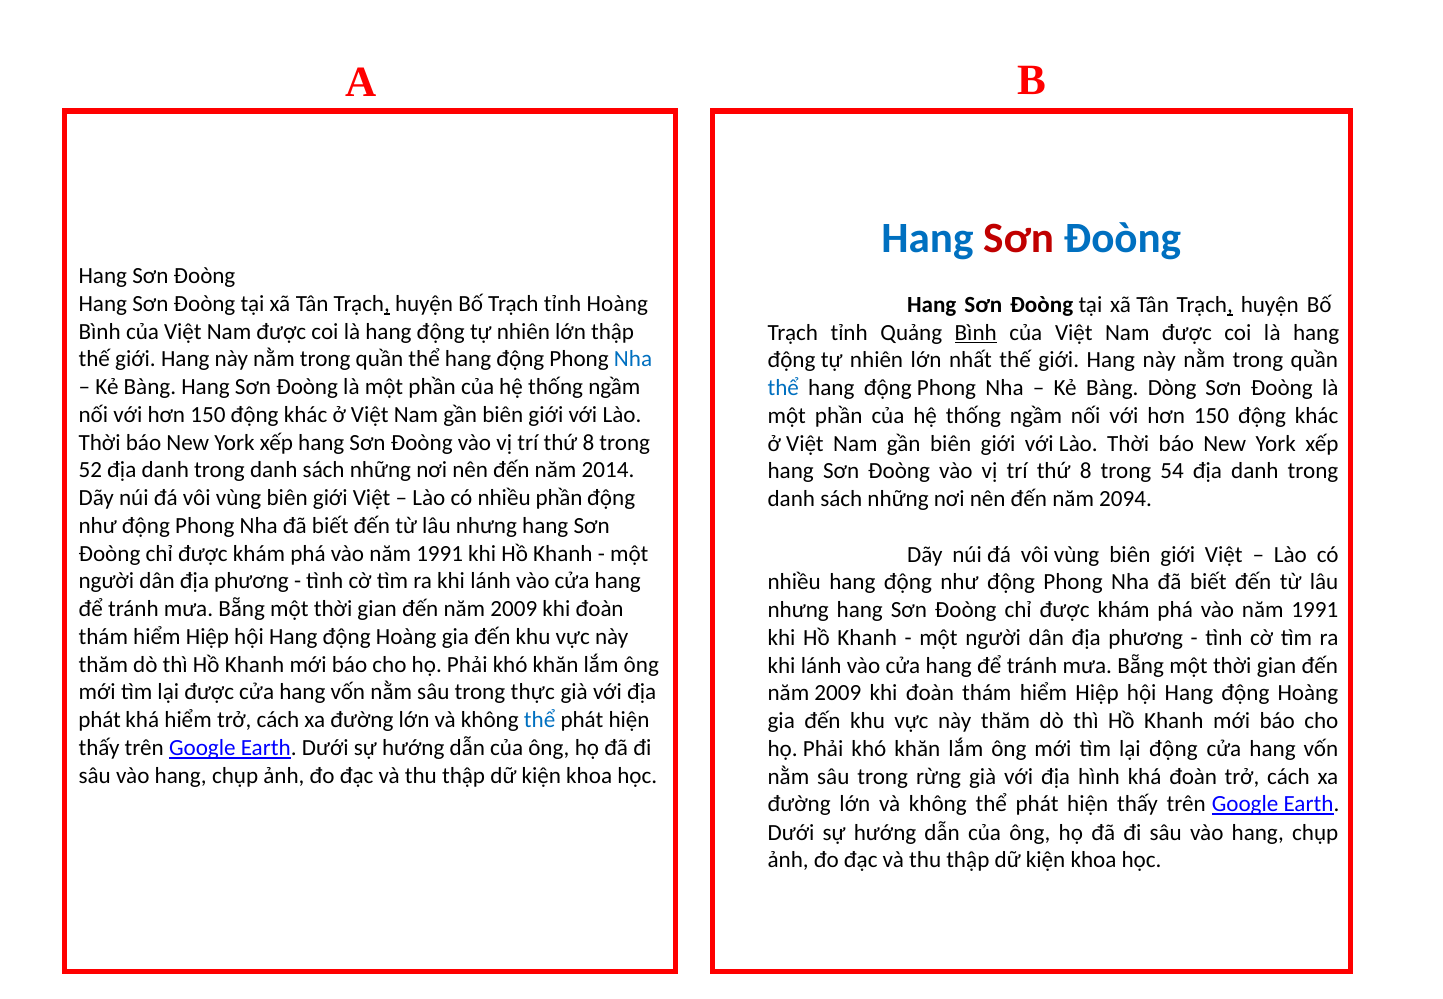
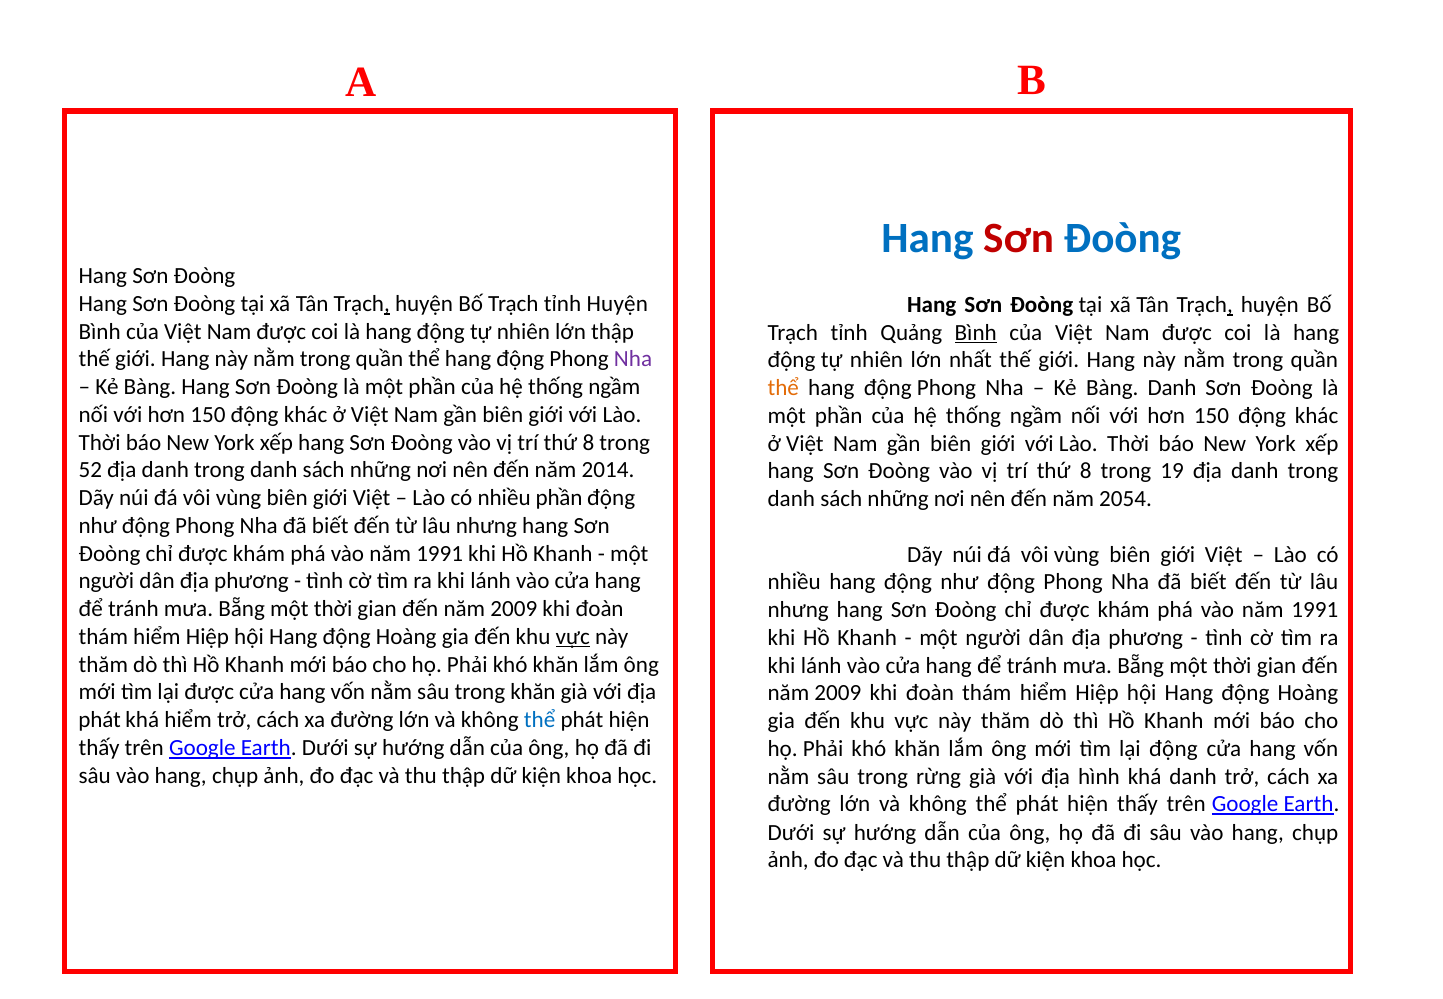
tỉnh Hoàng: Hoàng -> Huyện
Nha at (633, 359) colour: blue -> purple
thể at (783, 388) colour: blue -> orange
Bàng Dòng: Dòng -> Danh
54: 54 -> 19
2094: 2094 -> 2054
vực at (573, 637) underline: none -> present
trong thực: thực -> khăn
khá đoàn: đoàn -> danh
